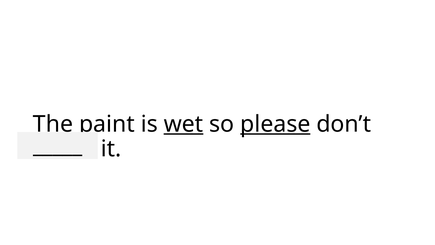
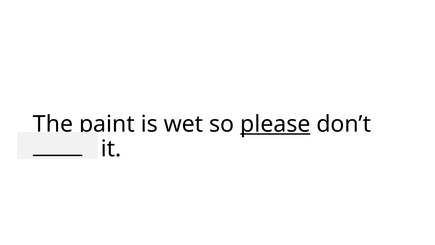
wet underline: present -> none
